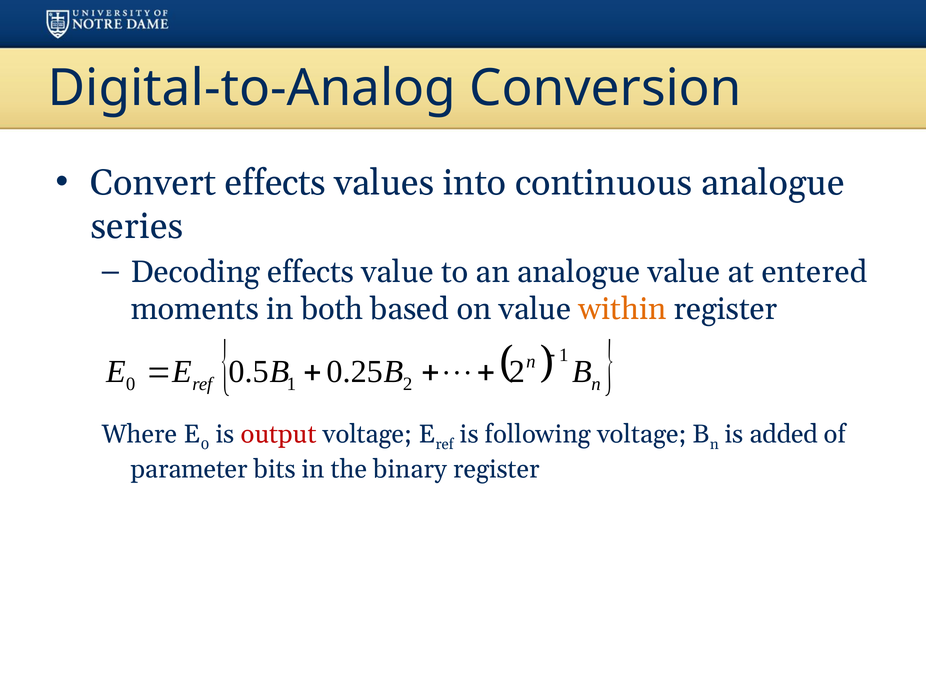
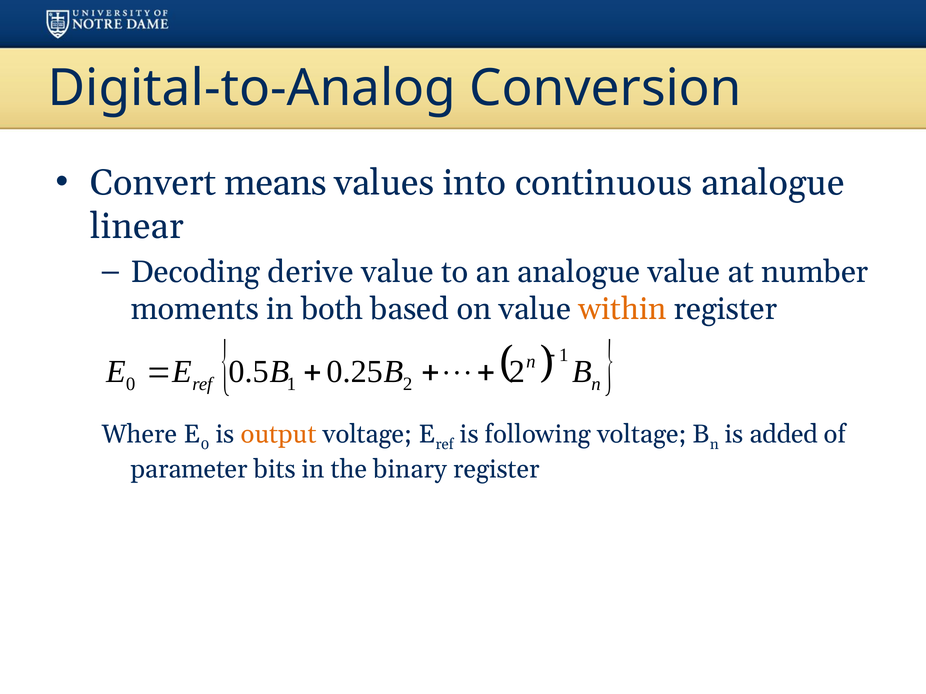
Convert effects: effects -> means
series: series -> linear
Decoding effects: effects -> derive
entered: entered -> number
output colour: red -> orange
